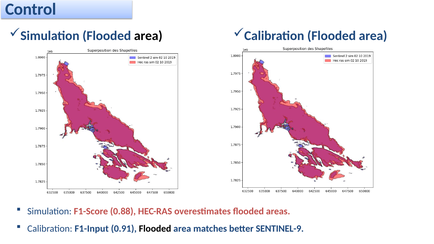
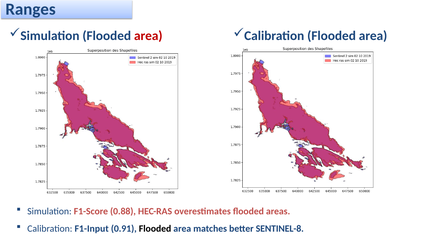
Control: Control -> Ranges
area at (148, 36) colour: black -> red
SENTINEL-9: SENTINEL-9 -> SENTINEL-8
